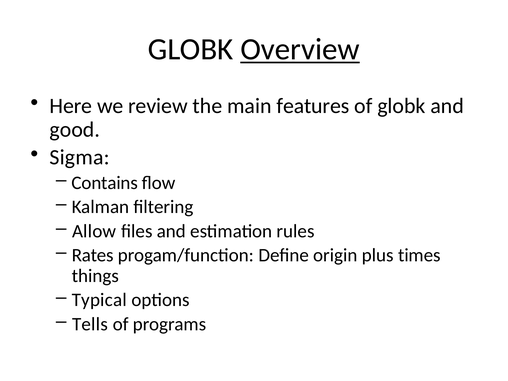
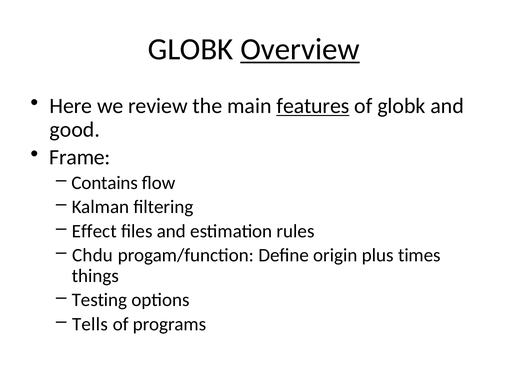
features underline: none -> present
Sigma: Sigma -> Frame
Allow: Allow -> Effect
Rates: Rates -> Chdu
Typical: Typical -> Testing
